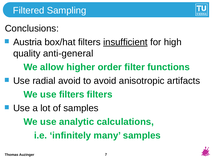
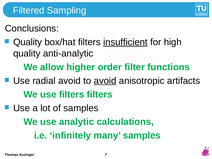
Austria at (28, 42): Austria -> Quality
anti-general: anti-general -> anti-analytic
avoid at (105, 81) underline: none -> present
